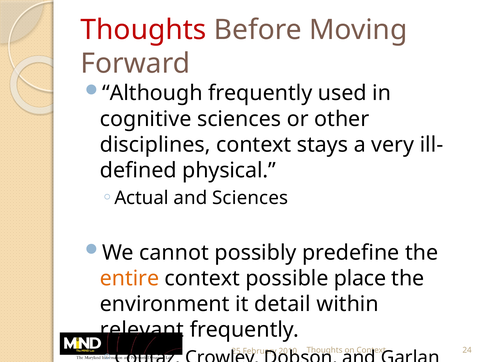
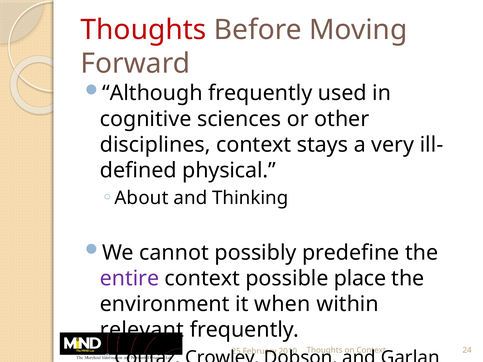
Actual: Actual -> About
and Sciences: Sciences -> Thinking
entire colour: orange -> purple
detail: detail -> when
